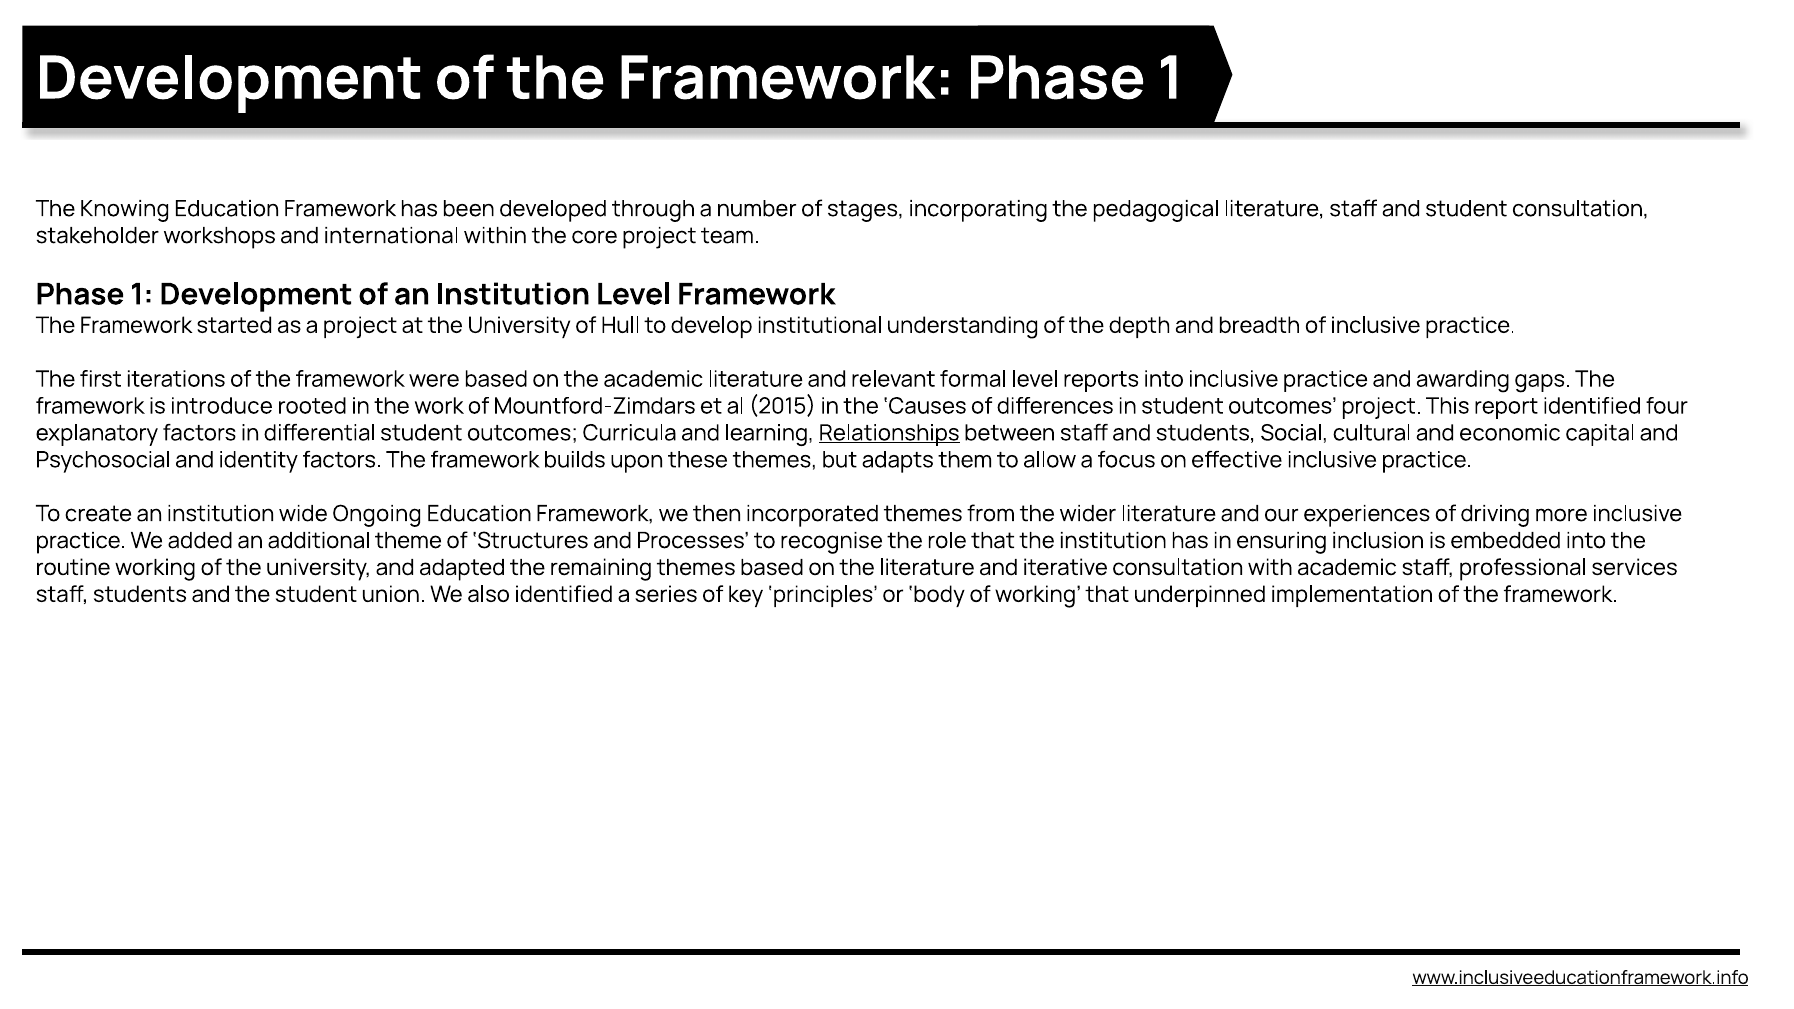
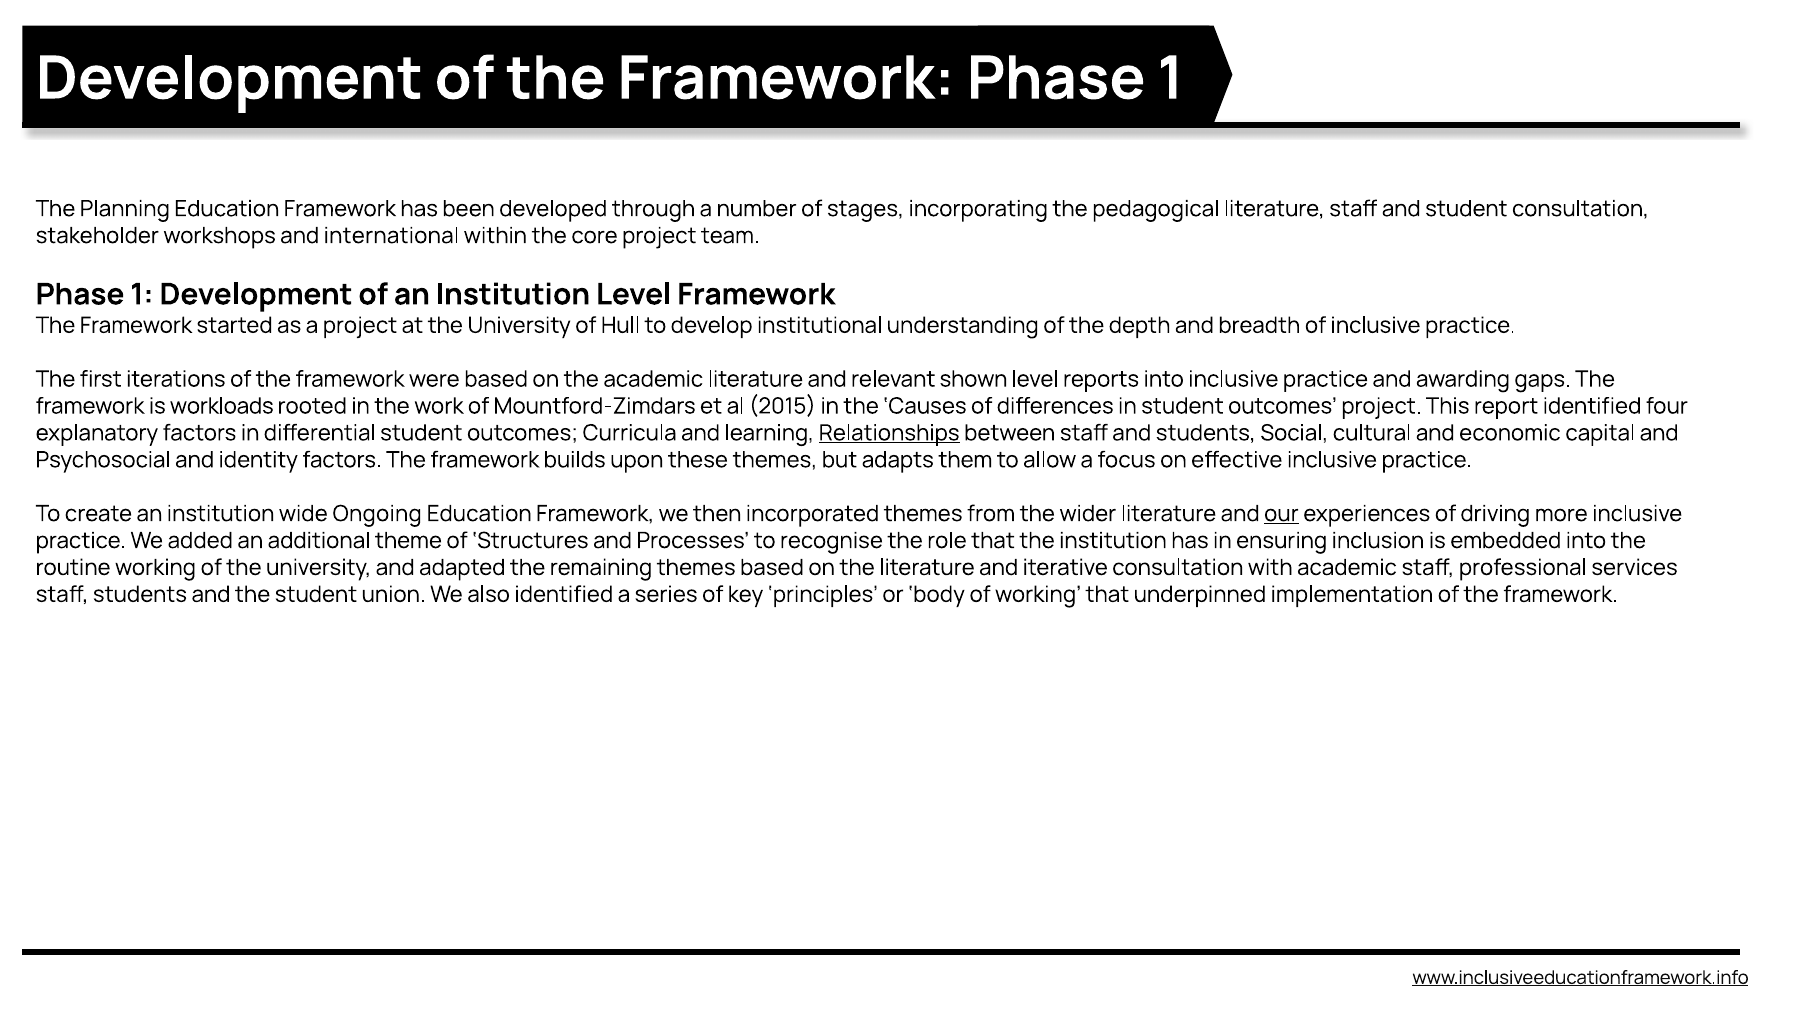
Knowing: Knowing -> Planning
formal: formal -> shown
introduce: introduce -> workloads
our underline: none -> present
